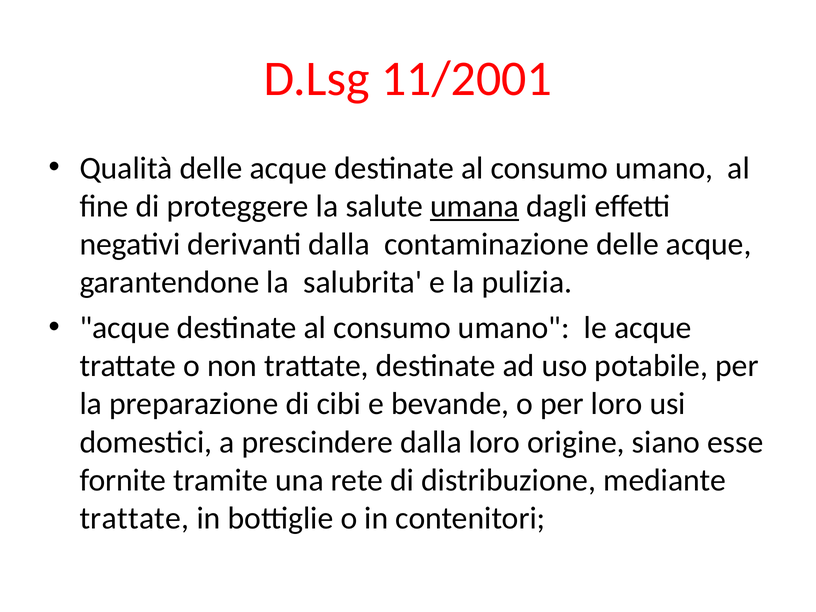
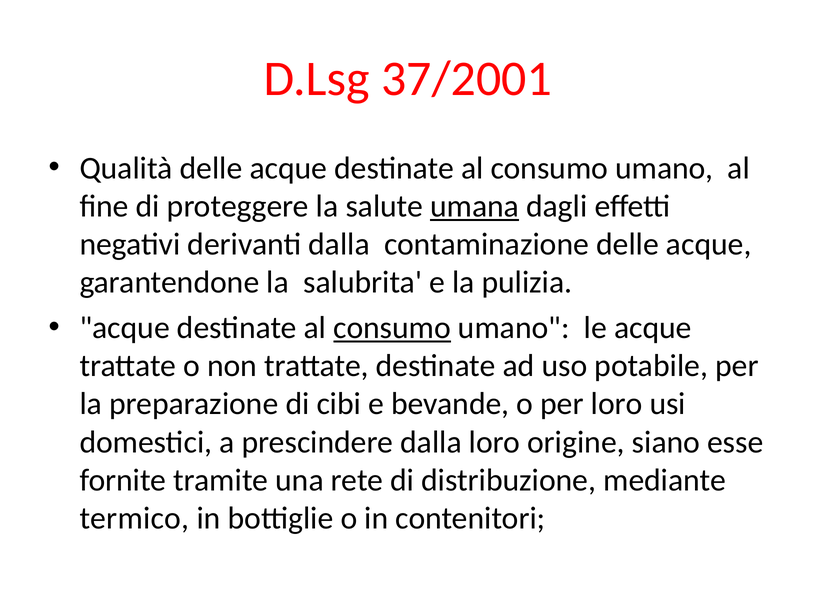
11/2001: 11/2001 -> 37/2001
consumo at (392, 328) underline: none -> present
trattate at (134, 518): trattate -> termico
